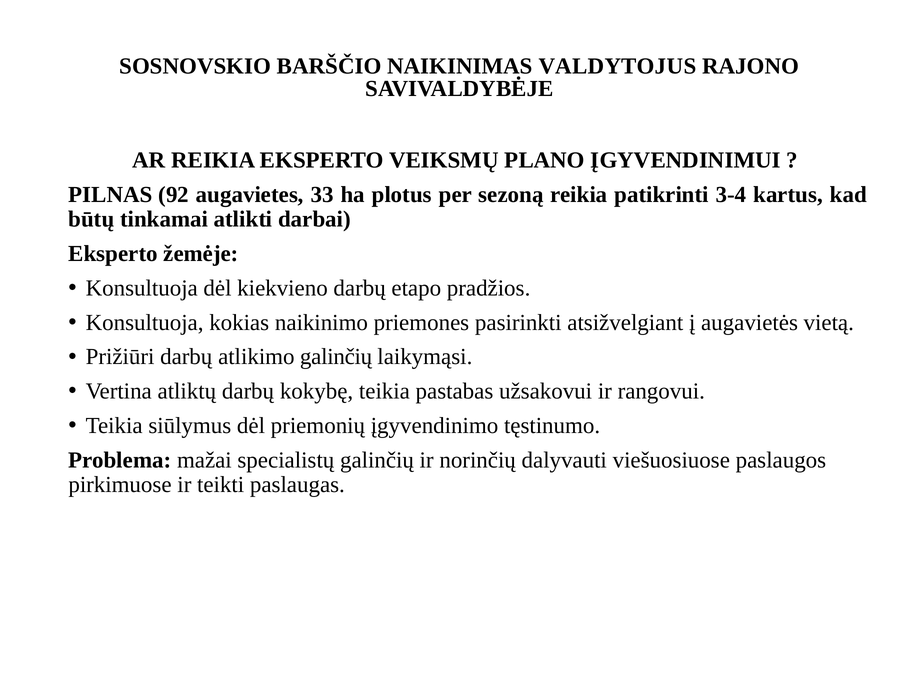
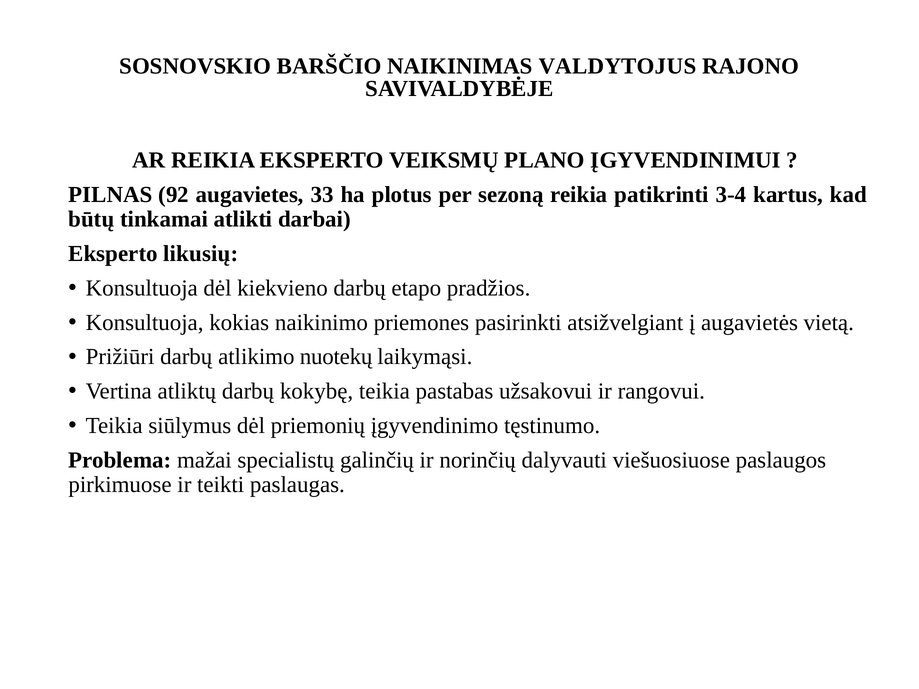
žemėje: žemėje -> likusių
atlikimo galinčių: galinčių -> nuotekų
